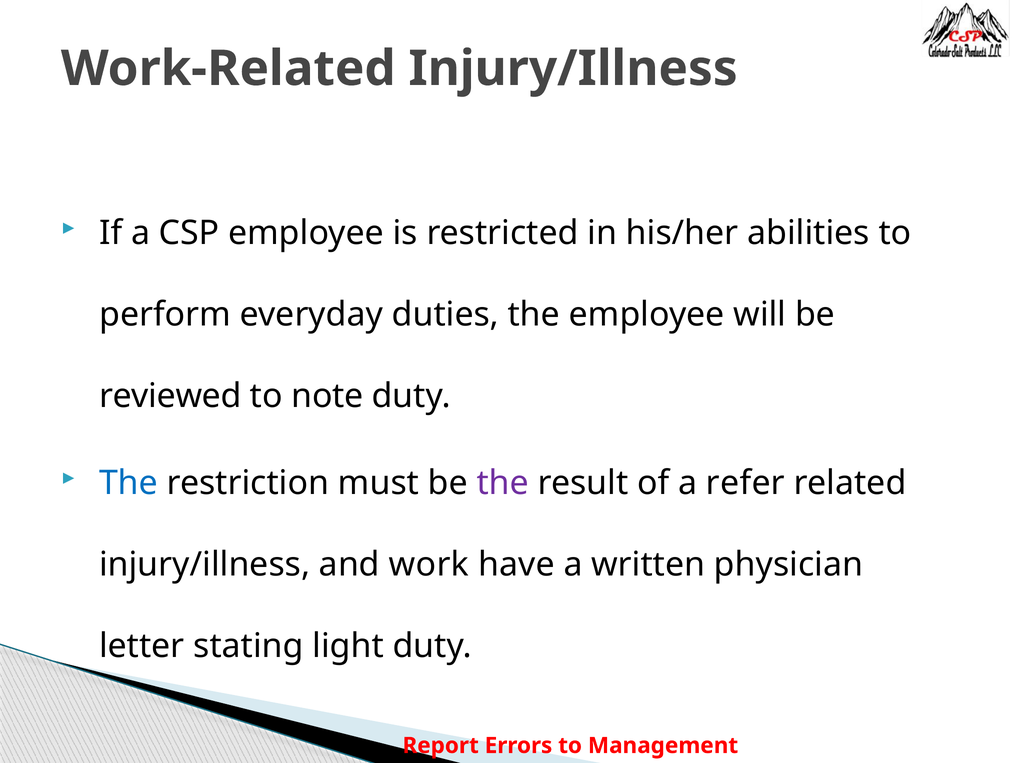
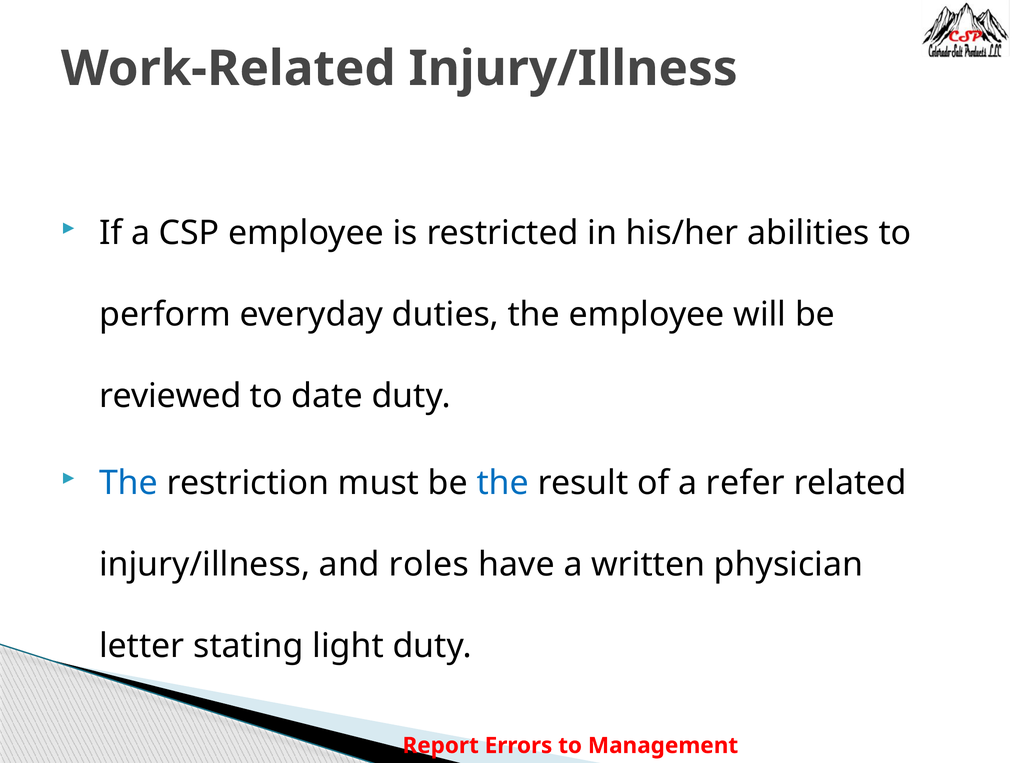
note: note -> date
the at (503, 483) colour: purple -> blue
work: work -> roles
